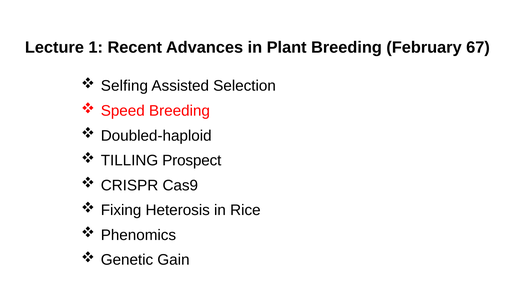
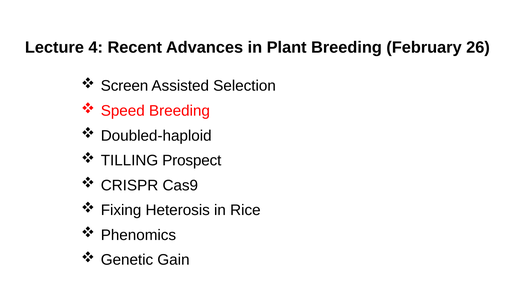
1: 1 -> 4
67: 67 -> 26
Selfing: Selfing -> Screen
